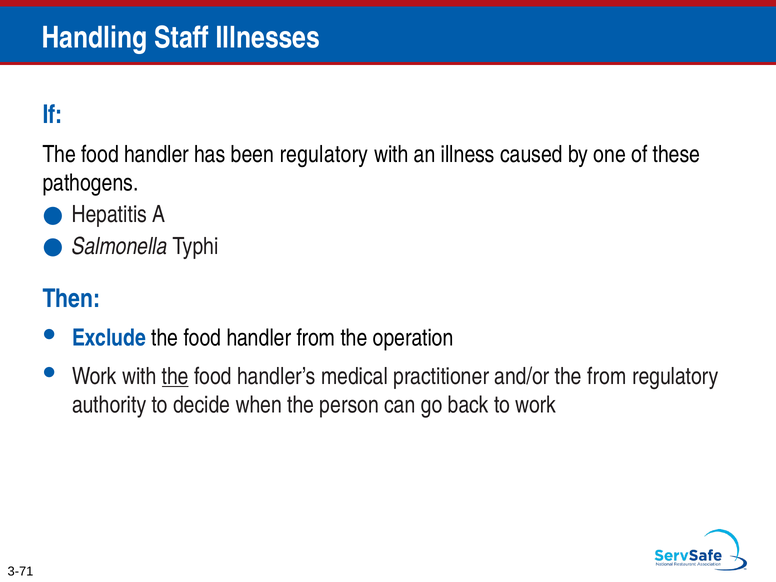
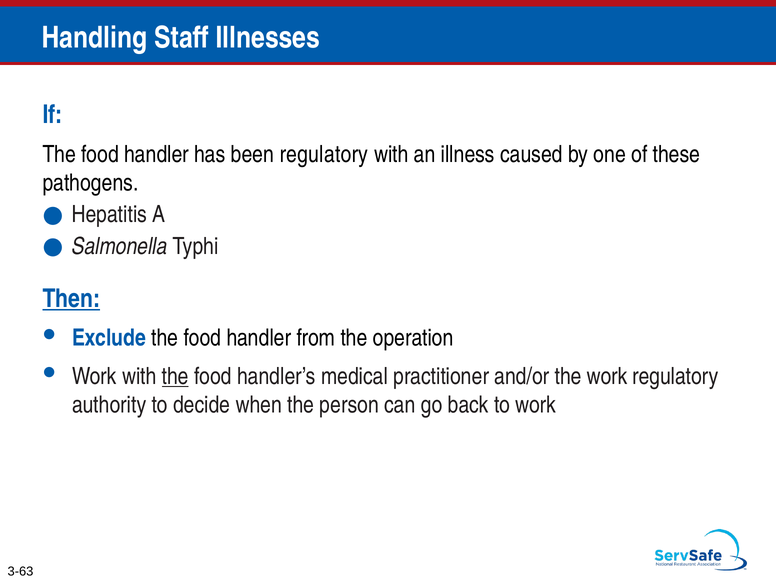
Then underline: none -> present
the from: from -> work
3-71: 3-71 -> 3-63
